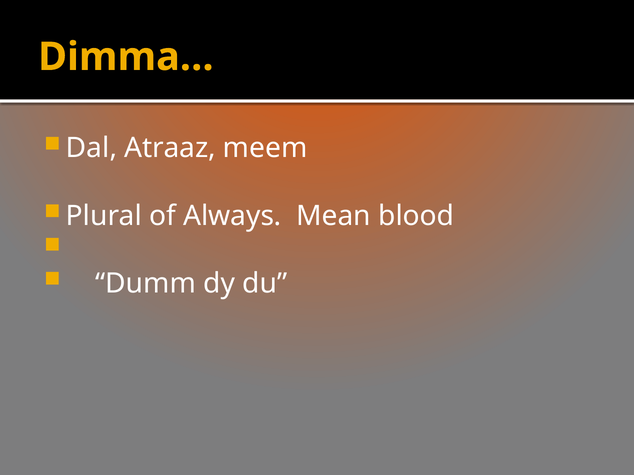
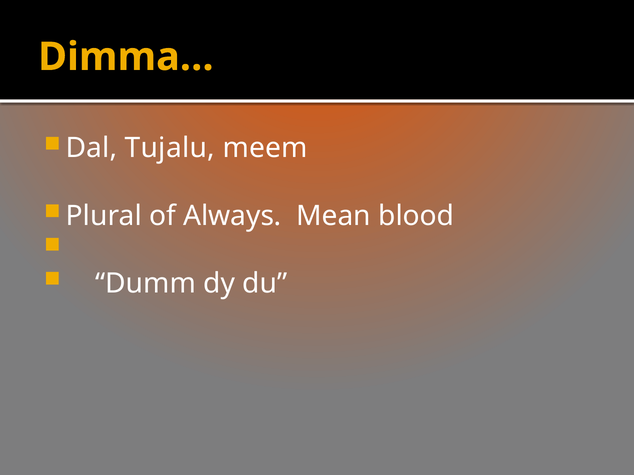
Atraaz: Atraaz -> Tujalu
